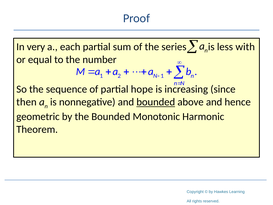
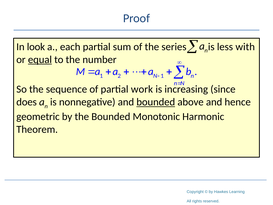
very: very -> look
equal underline: none -> present
hope: hope -> work
then: then -> does
